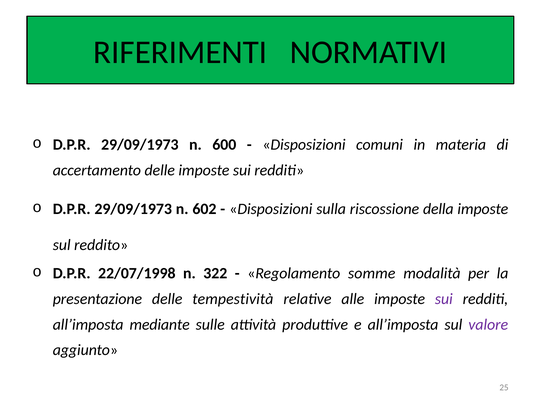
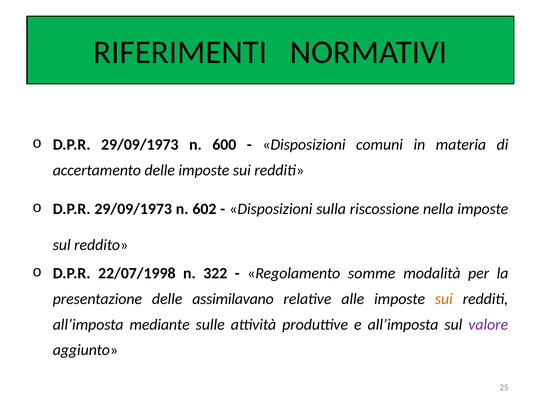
della: della -> nella
tempestività: tempestività -> assimilavano
sui at (444, 299) colour: purple -> orange
